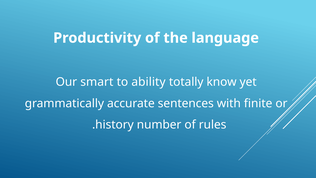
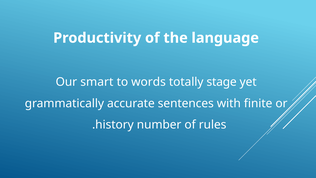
ability: ability -> words
know: know -> stage
